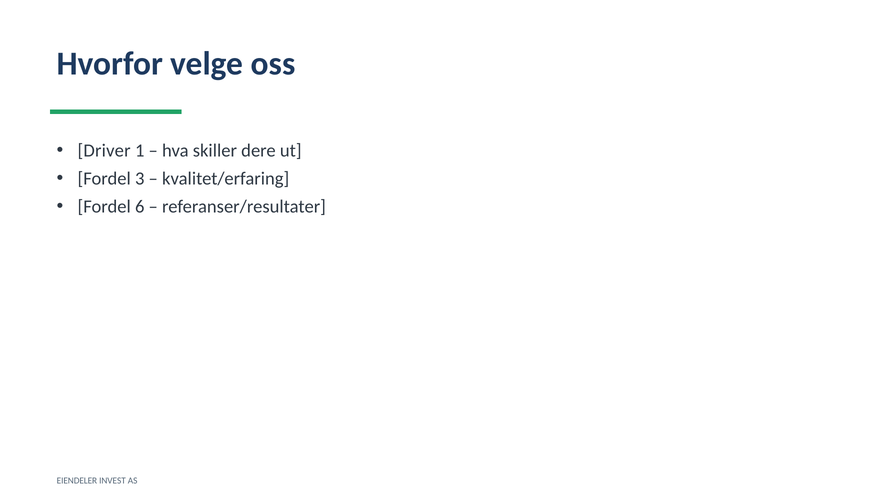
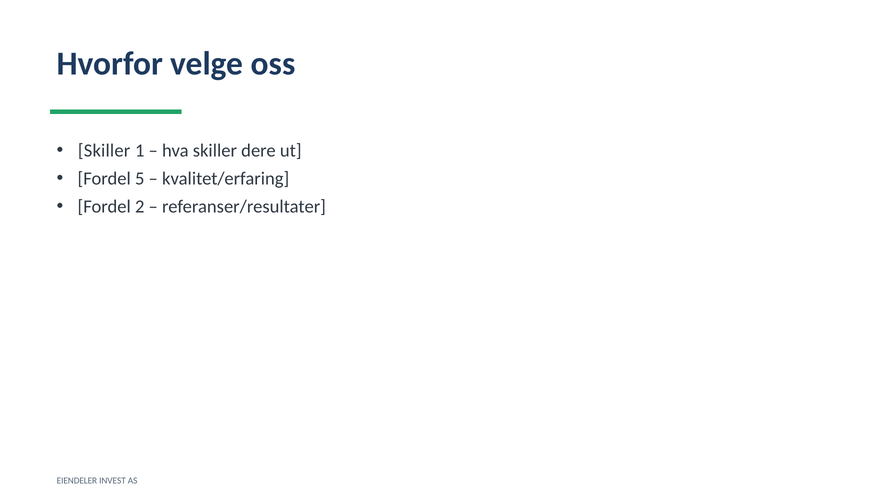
Driver at (104, 151): Driver -> Skiller
3: 3 -> 5
6: 6 -> 2
